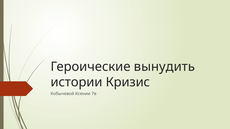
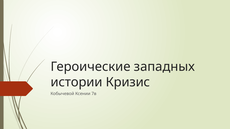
вынудить: вынудить -> западных
